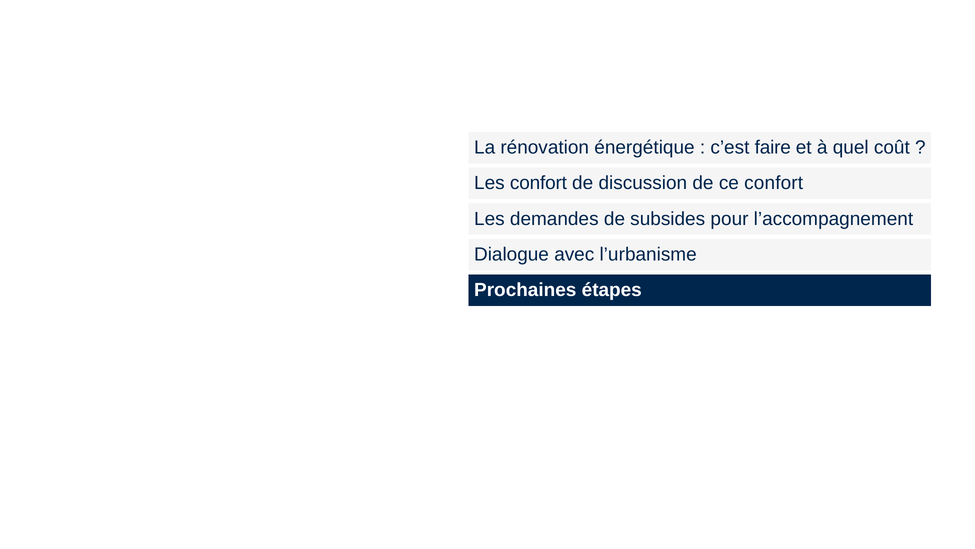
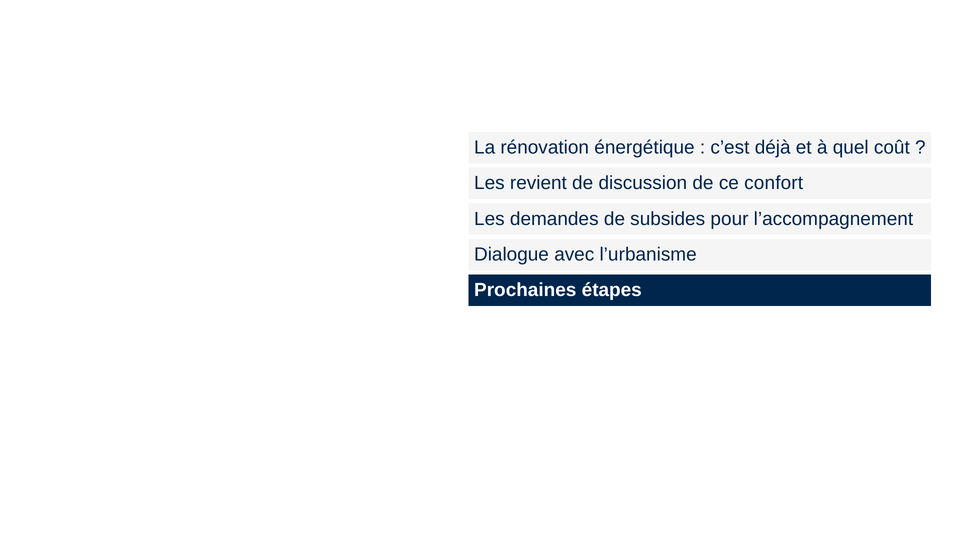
faire: faire -> déjà
Les confort: confort -> revient
